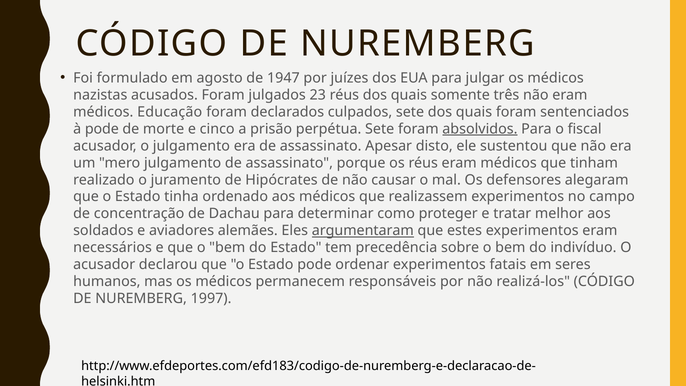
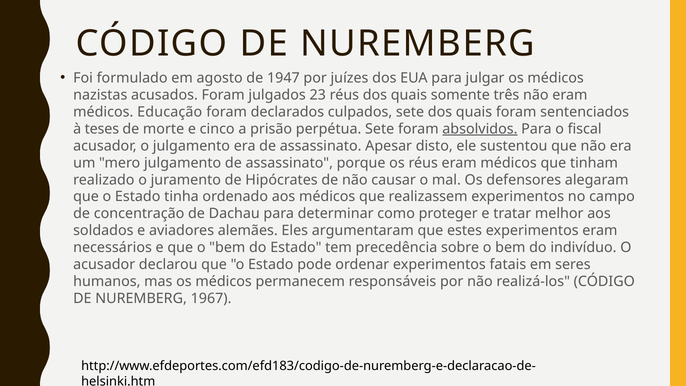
à pode: pode -> teses
argumentaram underline: present -> none
1997: 1997 -> 1967
